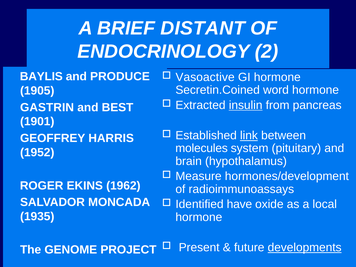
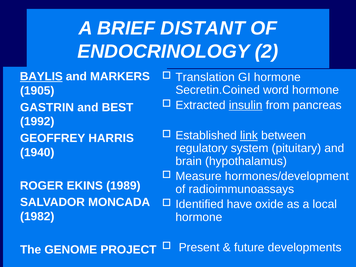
BAYLIS underline: none -> present
PRODUCE: PRODUCE -> MARKERS
Vasoactive: Vasoactive -> Translation
1901: 1901 -> 1992
molecules: molecules -> regulatory
1952: 1952 -> 1940
1962: 1962 -> 1989
1935: 1935 -> 1982
developments underline: present -> none
